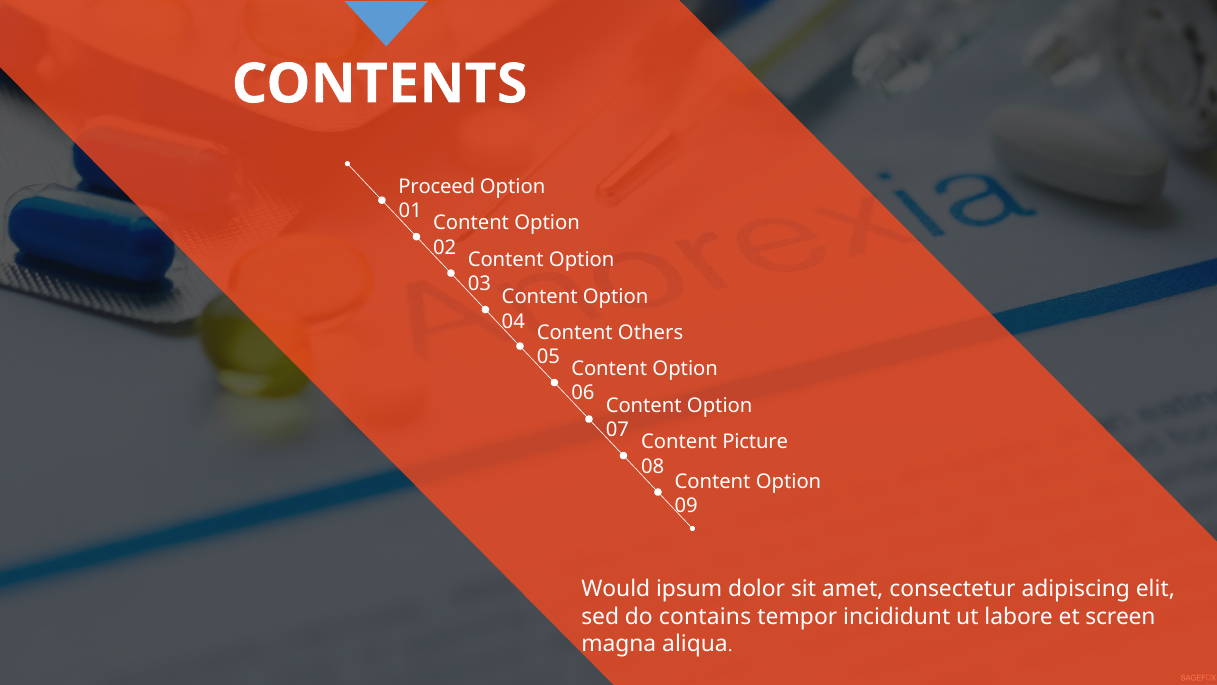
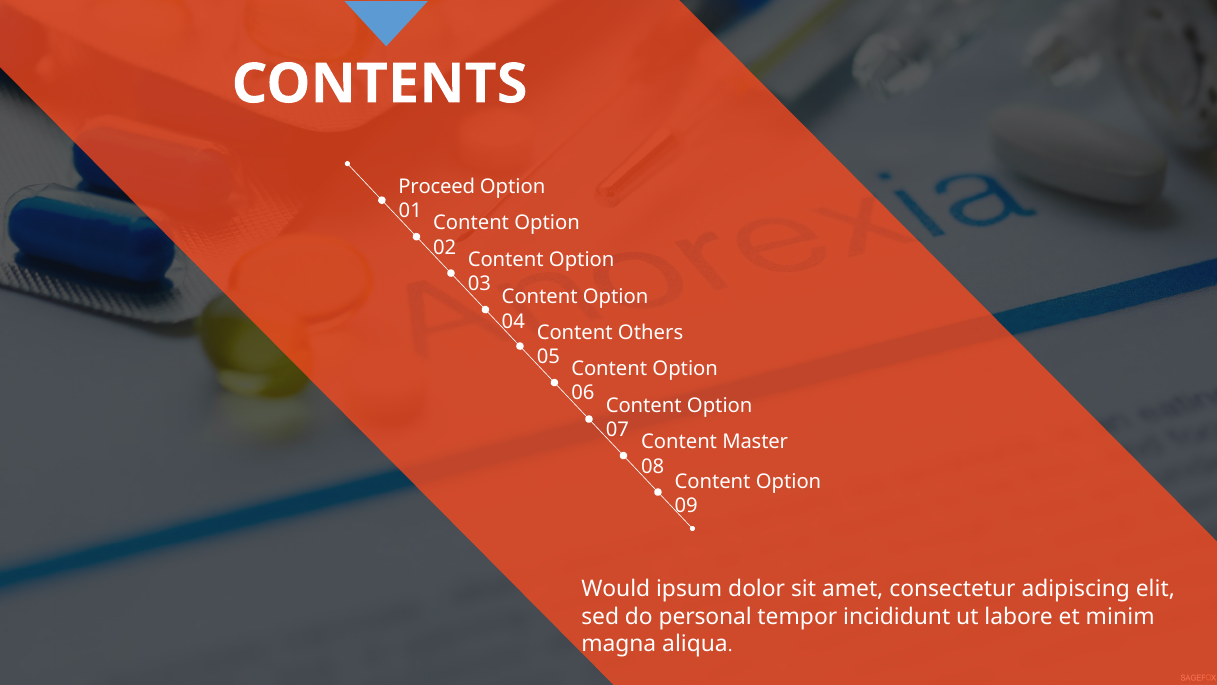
Picture: Picture -> Master
contains: contains -> personal
screen: screen -> minim
